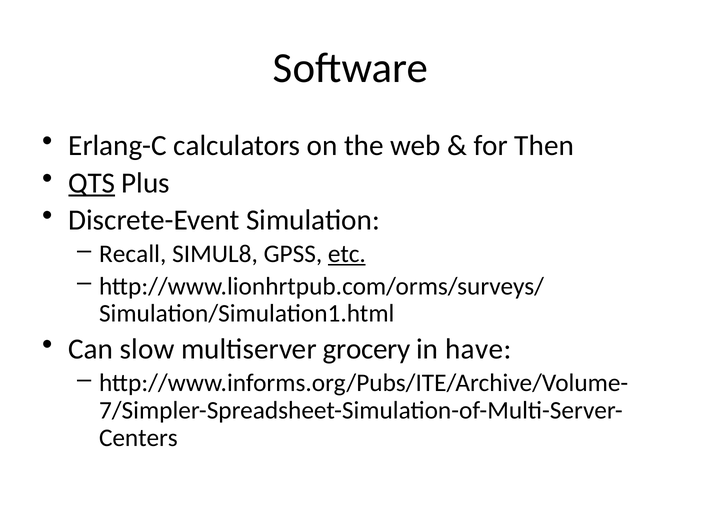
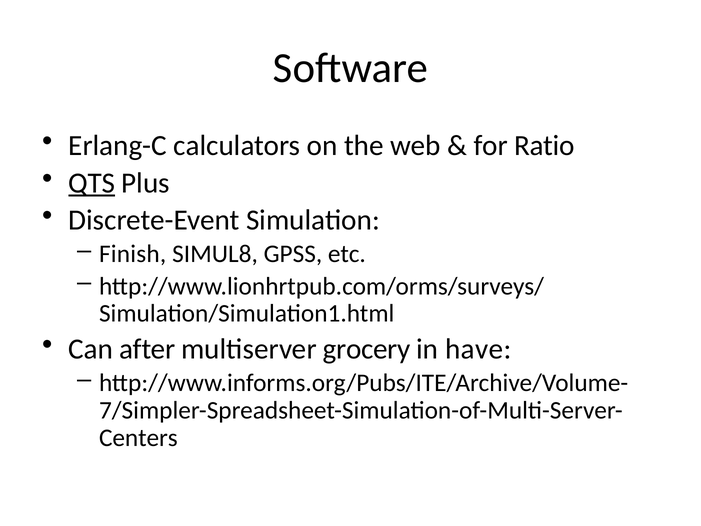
Then: Then -> Ratio
Recall: Recall -> Finish
etc underline: present -> none
slow: slow -> after
